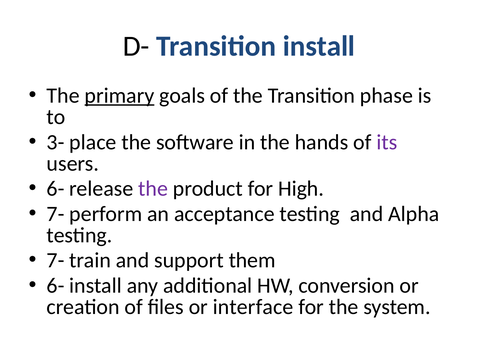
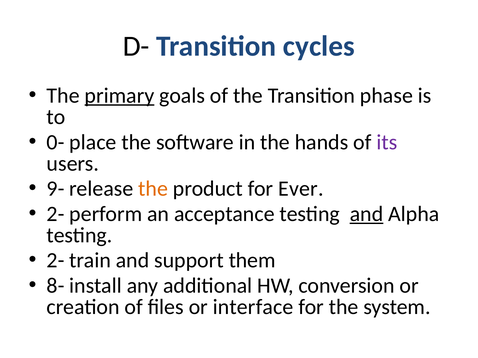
Transition install: install -> cycles
3-: 3- -> 0-
6- at (56, 189): 6- -> 9-
the at (153, 189) colour: purple -> orange
High: High -> Ever
7- at (56, 214): 7- -> 2-
and at (366, 214) underline: none -> present
7- at (56, 261): 7- -> 2-
6- at (56, 286): 6- -> 8-
